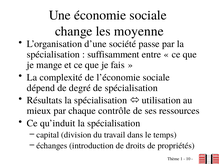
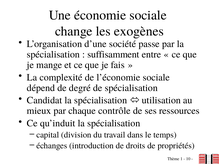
moyenne: moyenne -> exogènes
Résultats: Résultats -> Candidat
